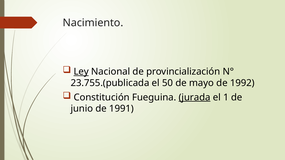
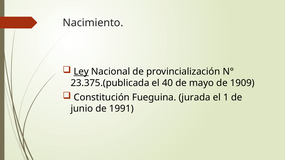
23.755.(publicada: 23.755.(publicada -> 23.375.(publicada
50: 50 -> 40
1992: 1992 -> 1909
jurada underline: present -> none
